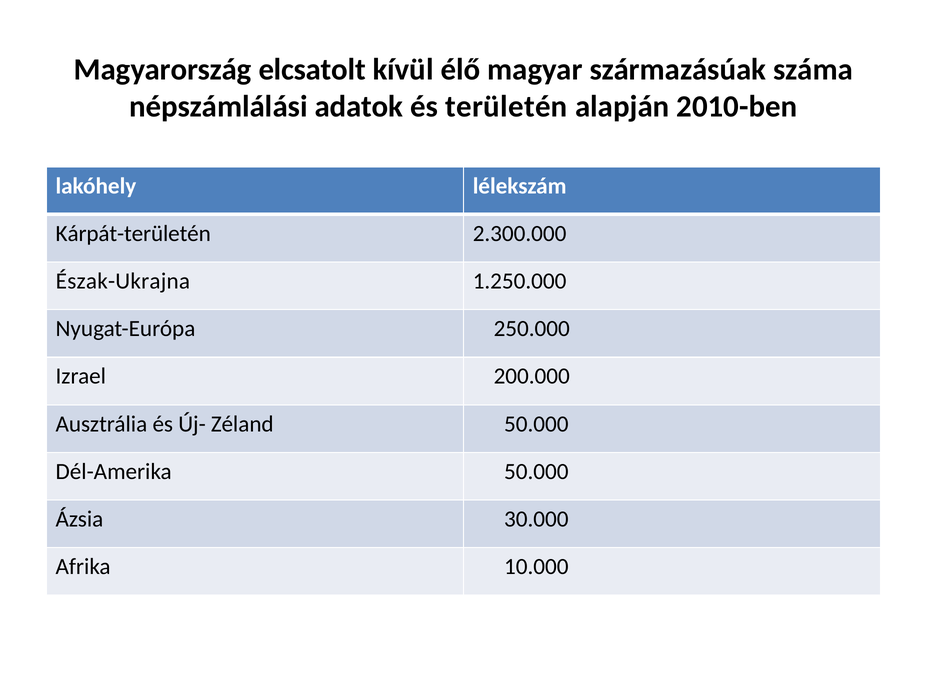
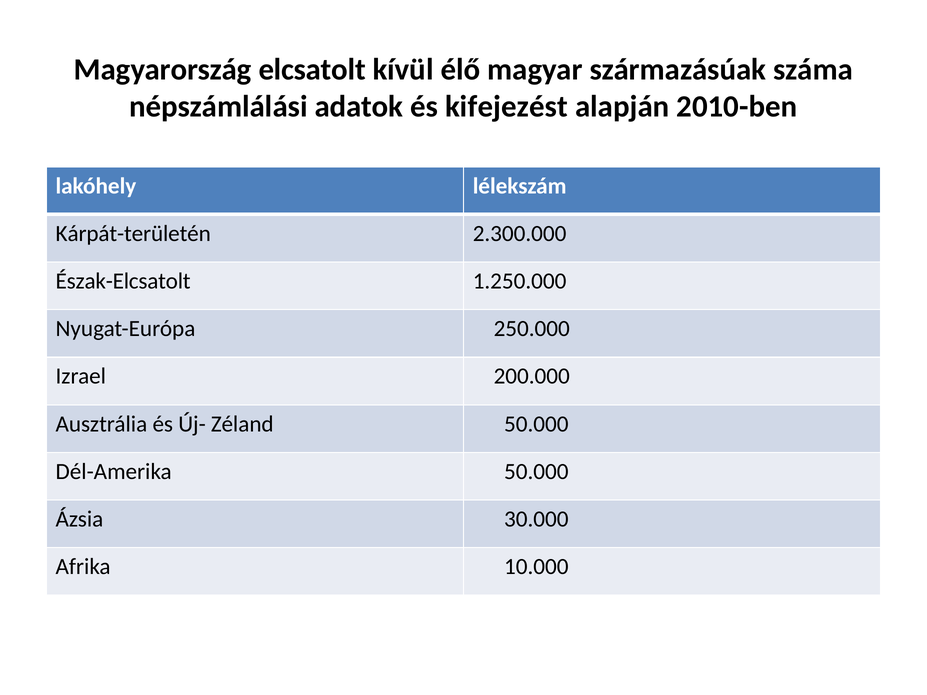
területén: területén -> kifejezést
Észak-Ukrajna: Észak-Ukrajna -> Észak-Elcsatolt
